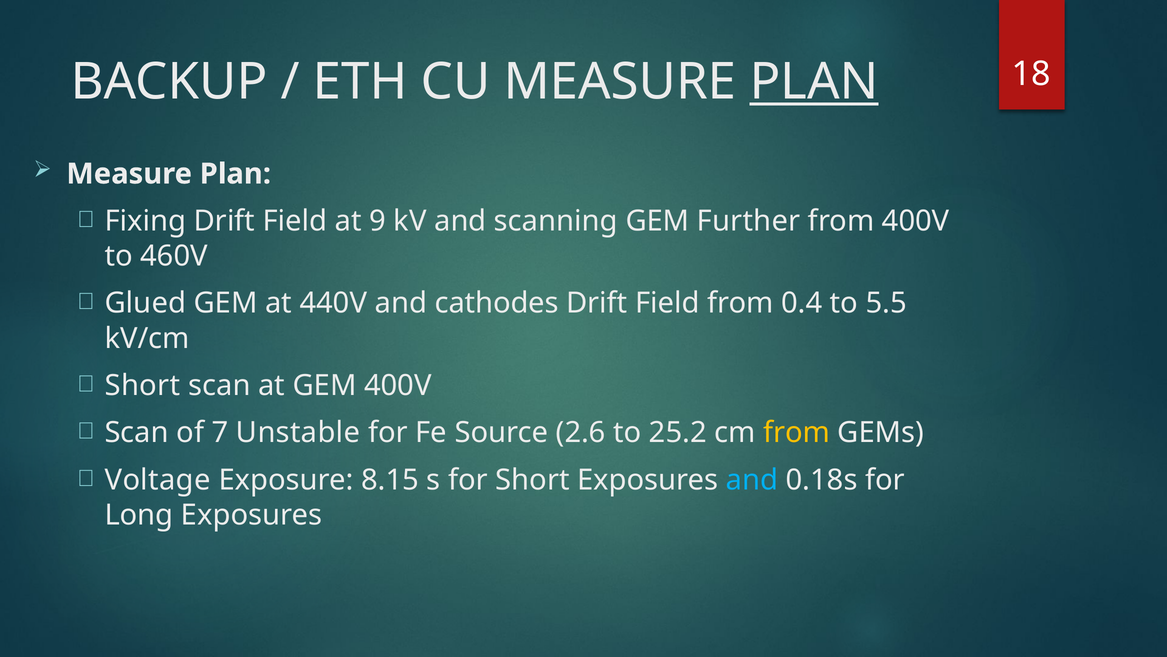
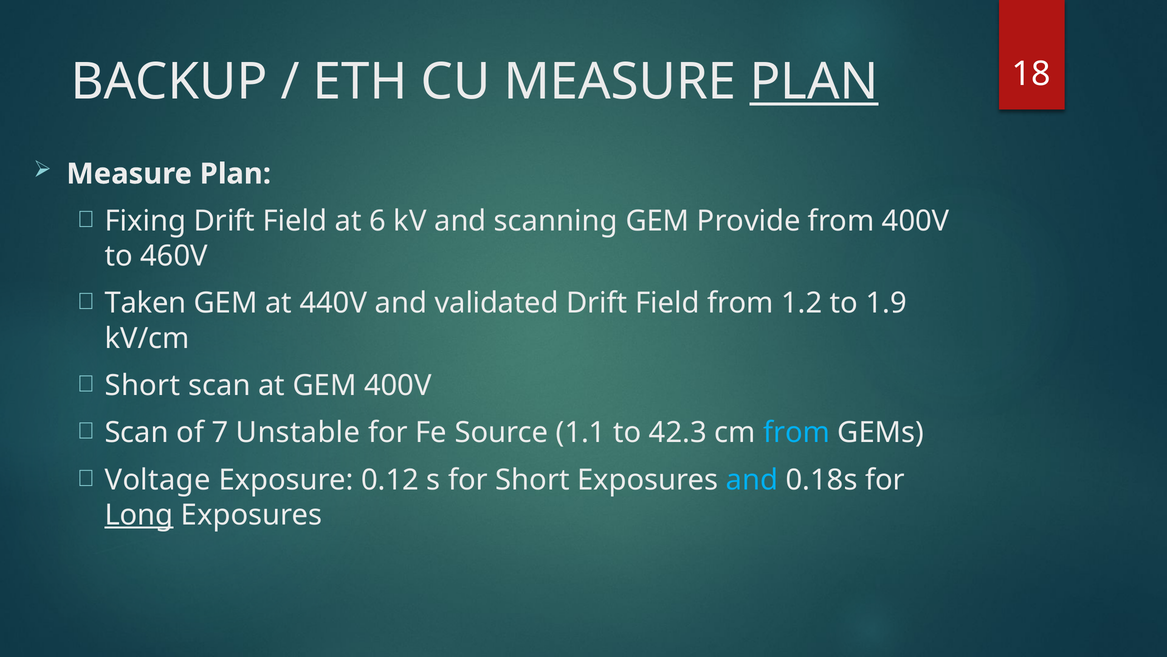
9: 9 -> 6
Further: Further -> Provide
Glued: Glued -> Taken
cathodes: cathodes -> validated
0.4: 0.4 -> 1.2
5.5: 5.5 -> 1.9
2.6: 2.6 -> 1.1
25.2: 25.2 -> 42.3
from at (797, 432) colour: yellow -> light blue
8.15: 8.15 -> 0.12
Long underline: none -> present
